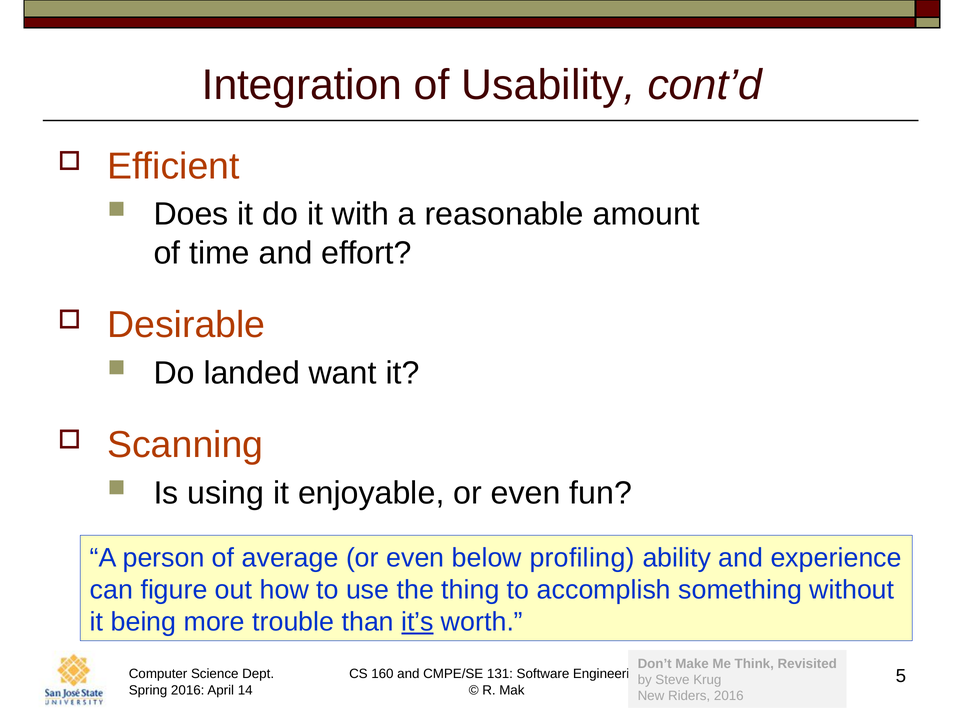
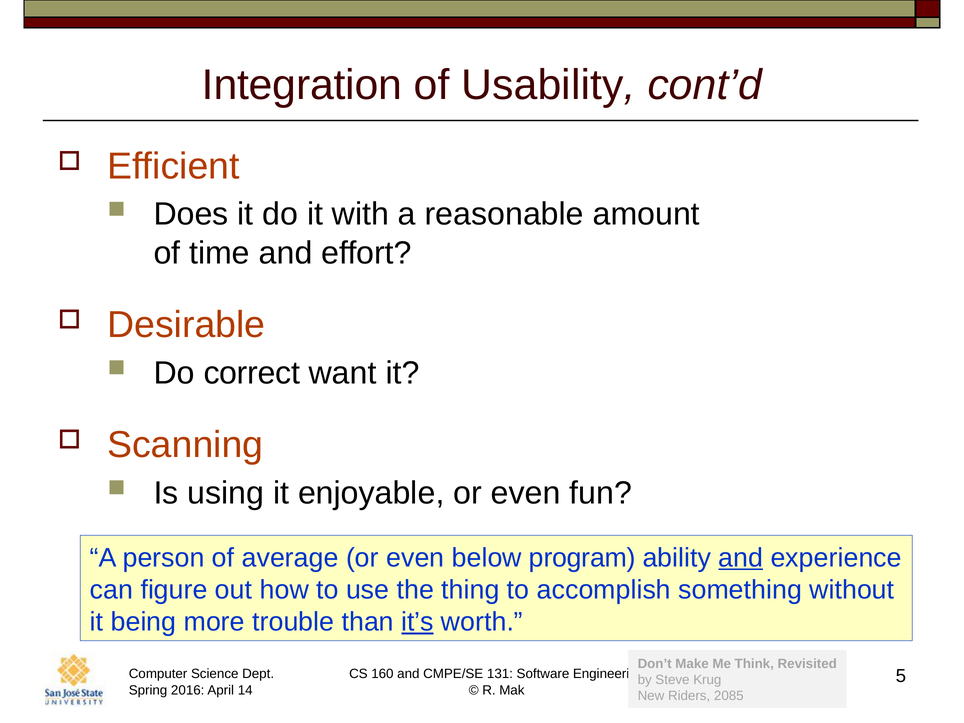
landed: landed -> correct
profiling: profiling -> program
and at (741, 558) underline: none -> present
Riders 2016: 2016 -> 2085
